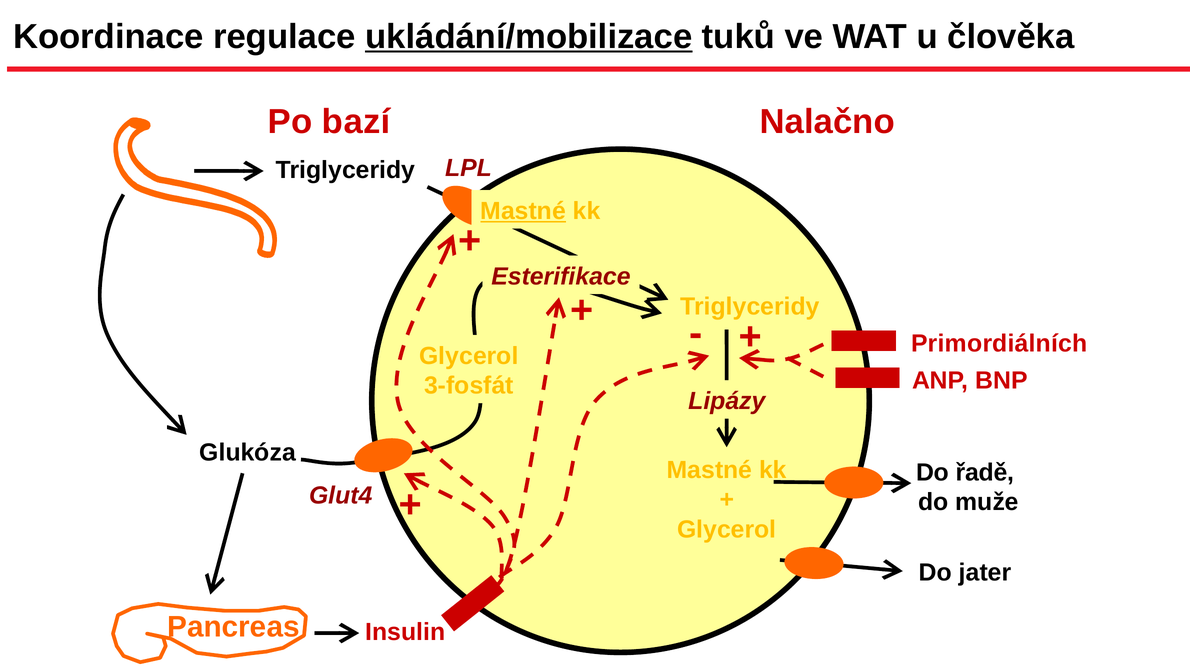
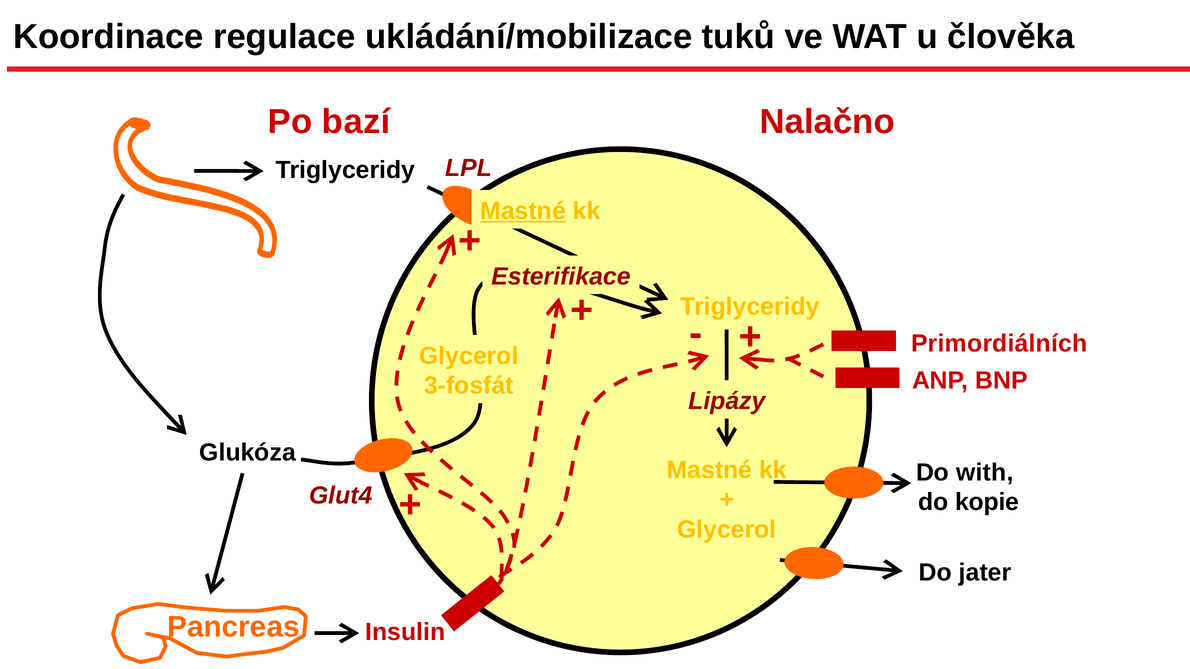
ukládání/mobilizace underline: present -> none
řadě: řadě -> with
muže: muže -> kopie
